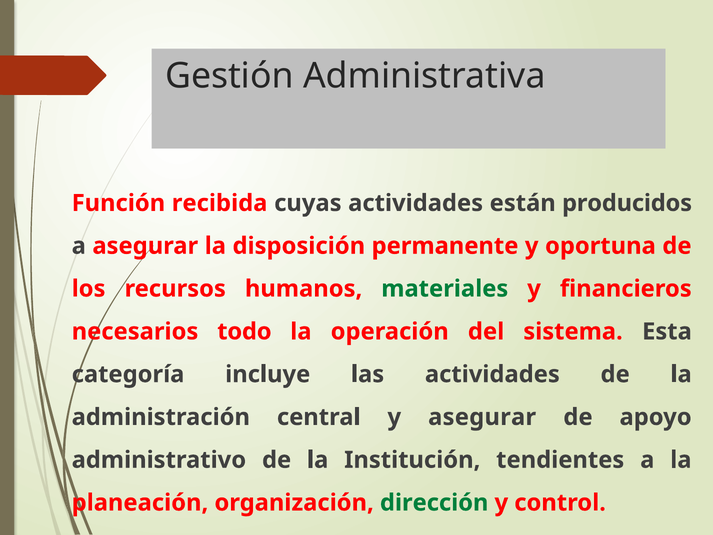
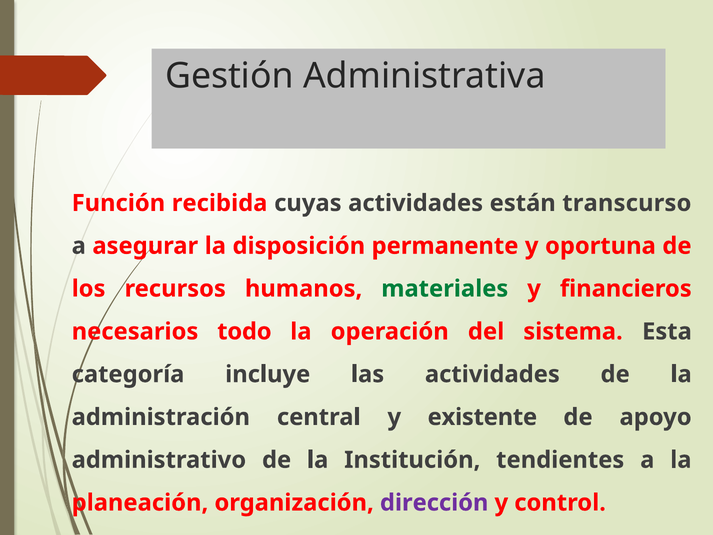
producidos: producidos -> transcurso
y asegurar: asegurar -> existente
dirección colour: green -> purple
